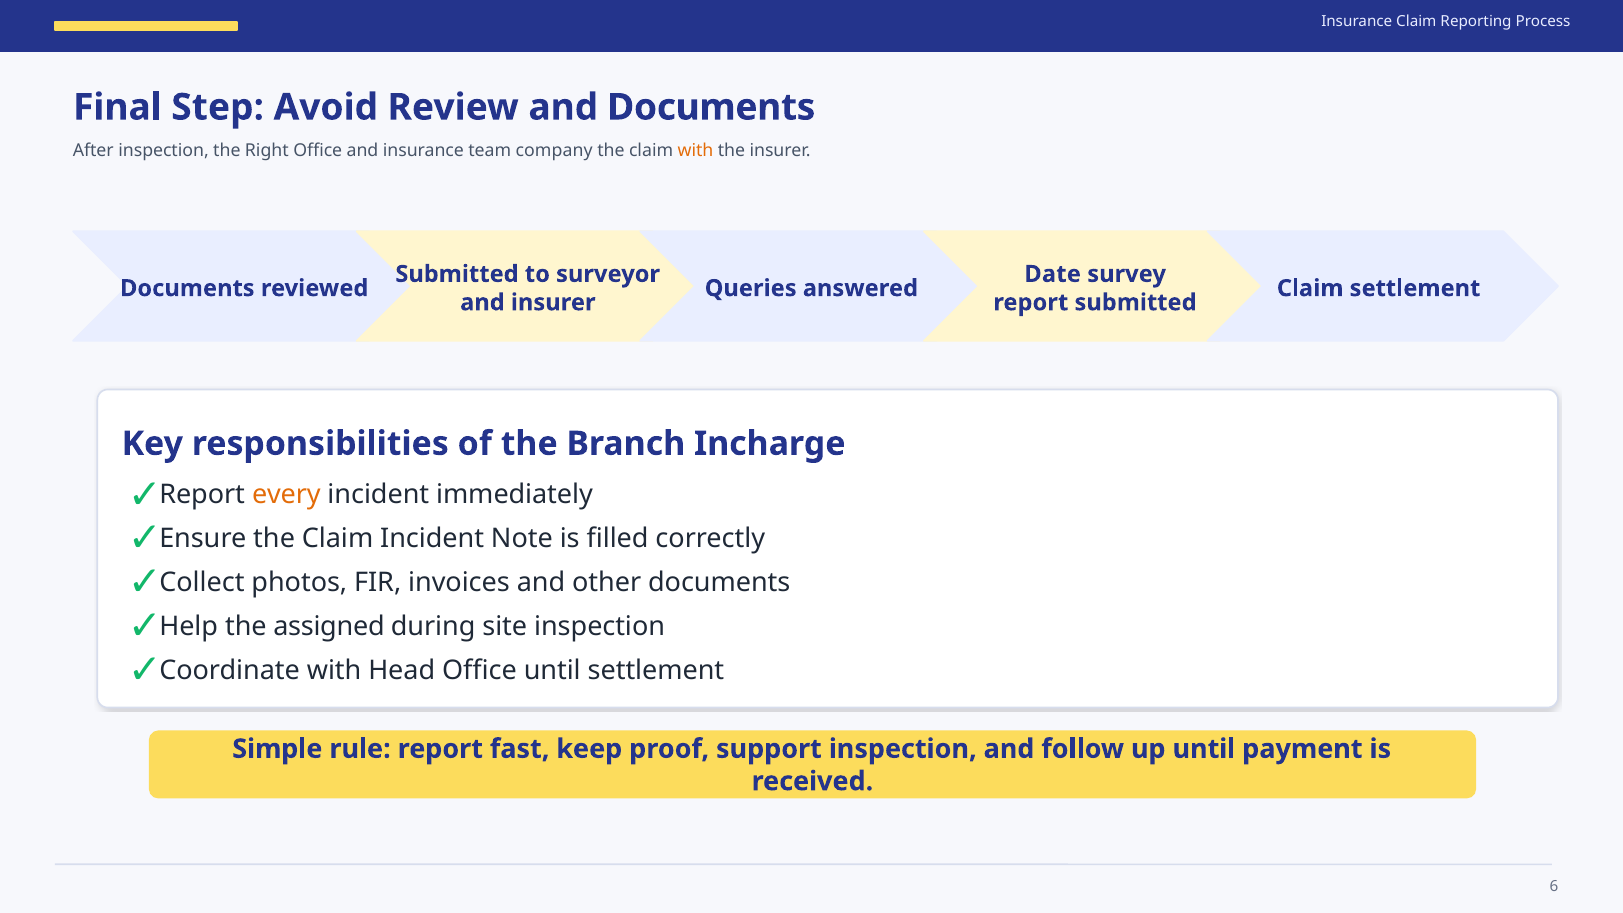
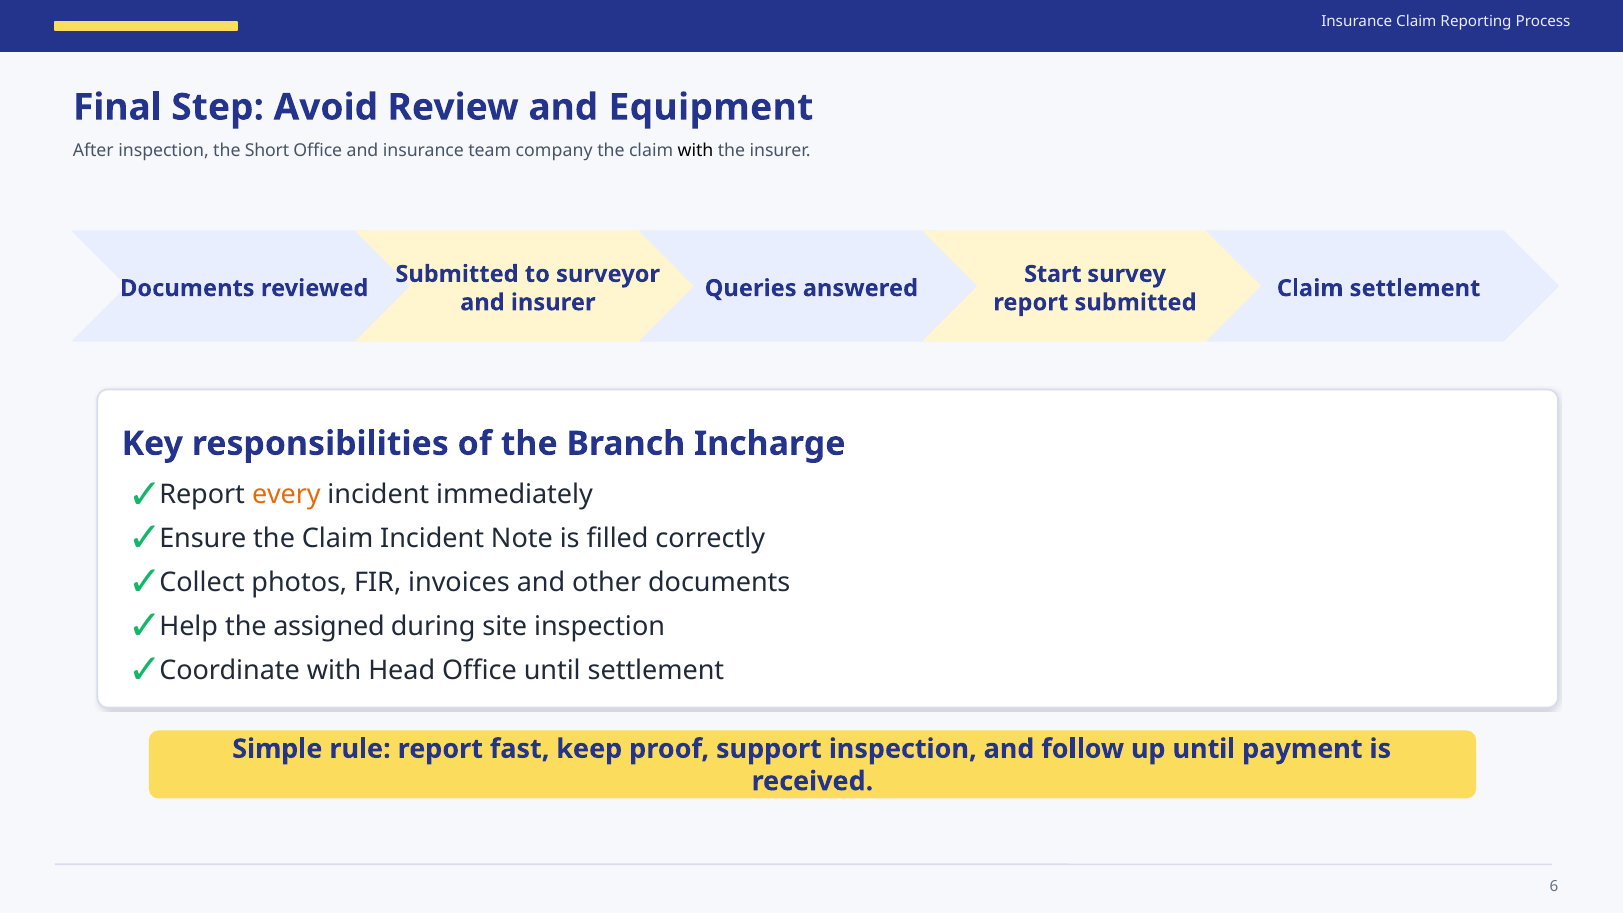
and Documents: Documents -> Equipment
Right: Right -> Short
with at (695, 151) colour: orange -> black
Date: Date -> Start
